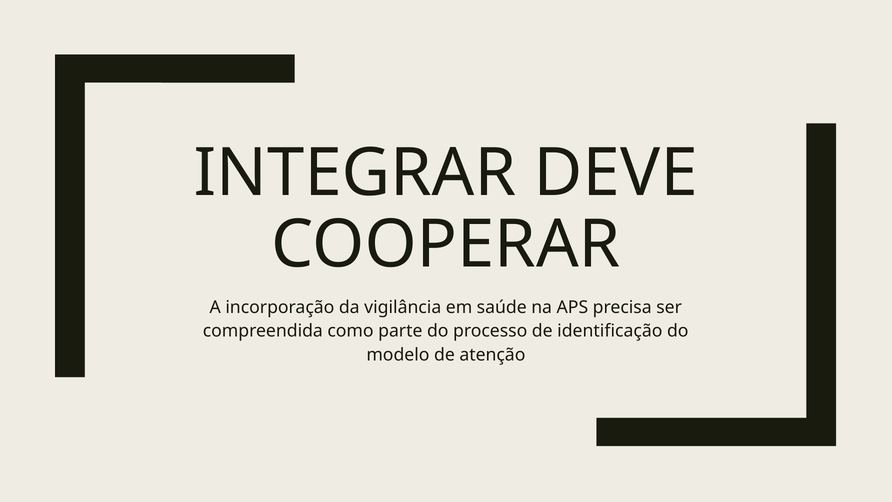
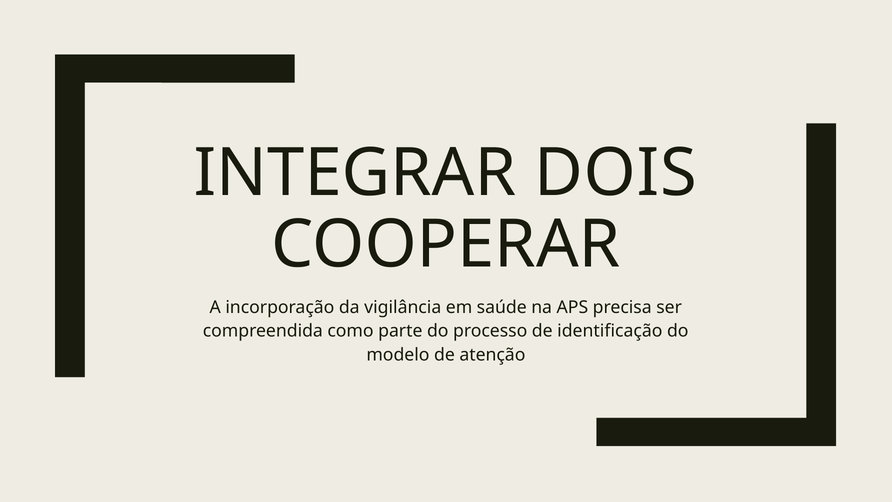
DEVE: DEVE -> DOIS
